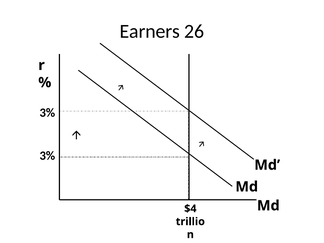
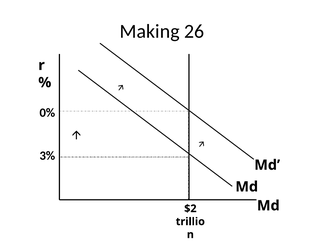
Earners: Earners -> Making
3% at (47, 113): 3% -> 0%
$4: $4 -> $2
